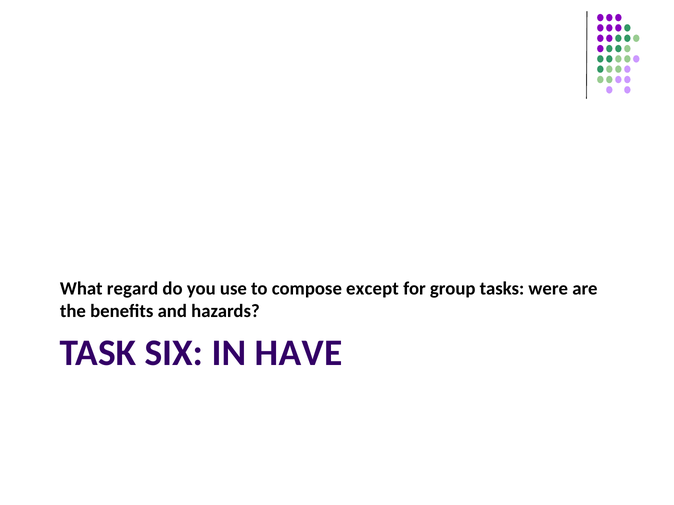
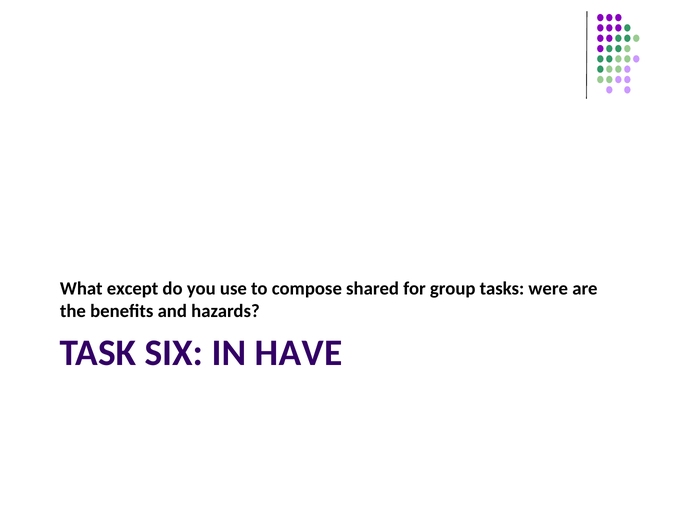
regard: regard -> except
except: except -> shared
